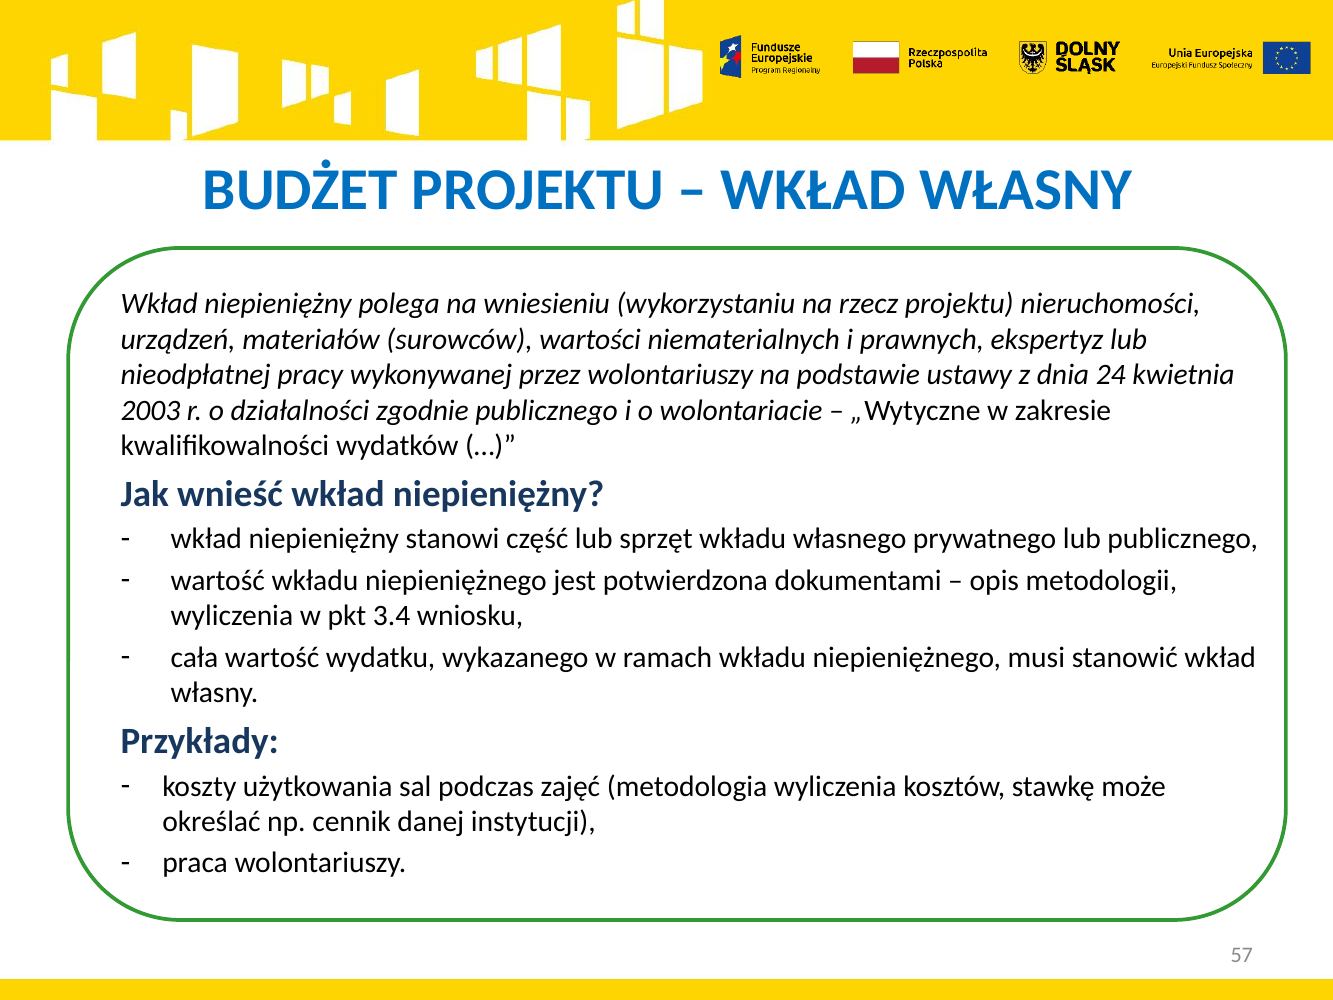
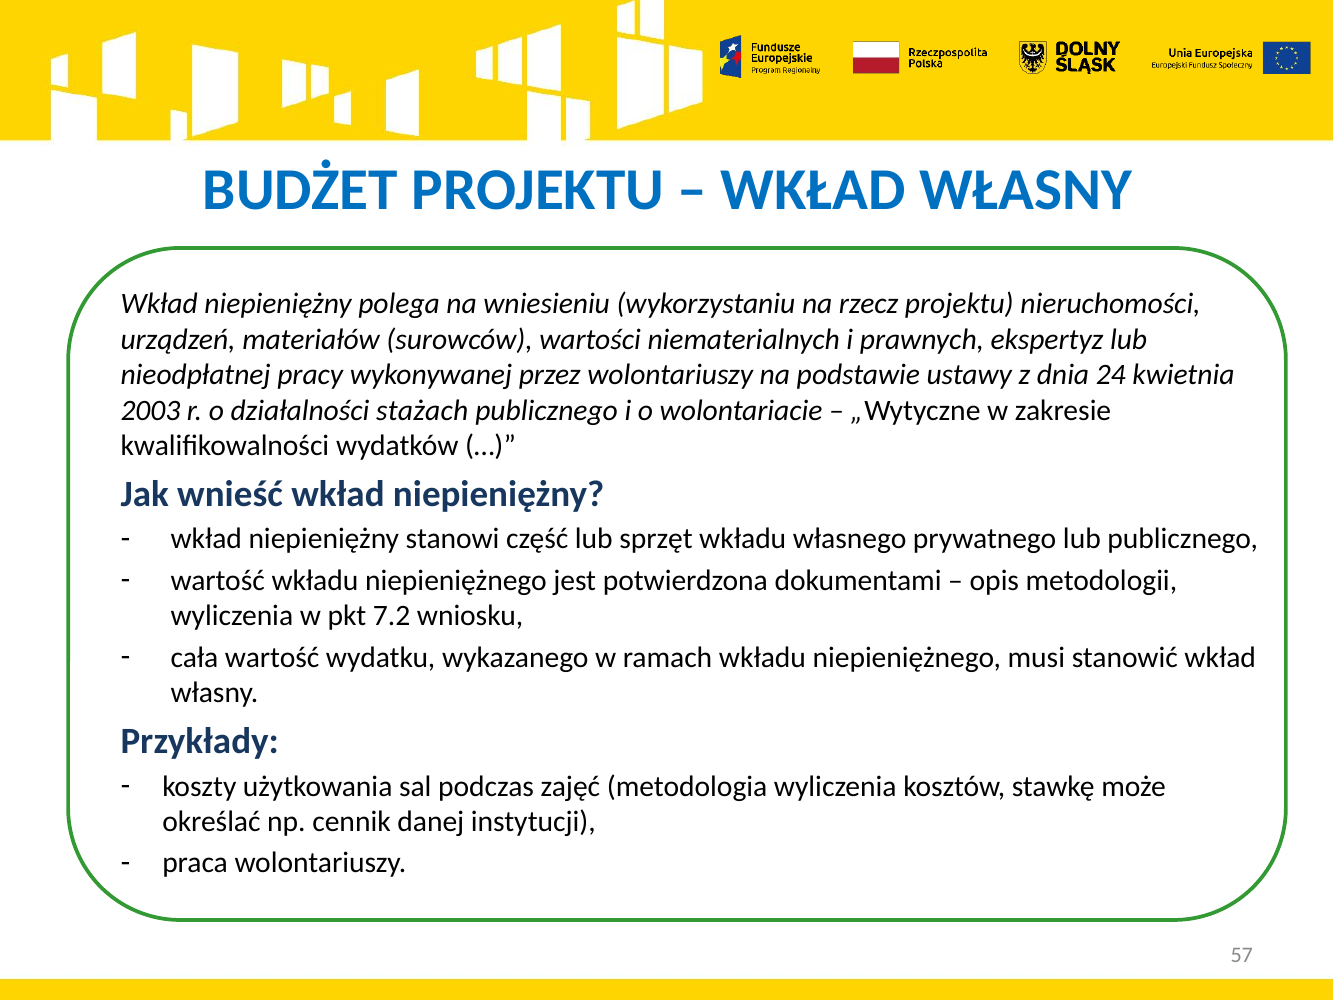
zgodnie: zgodnie -> stażach
3.4: 3.4 -> 7.2
